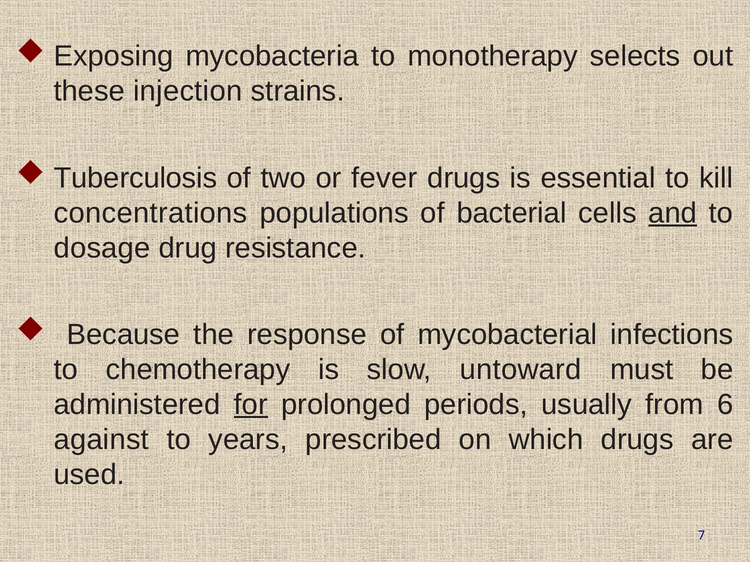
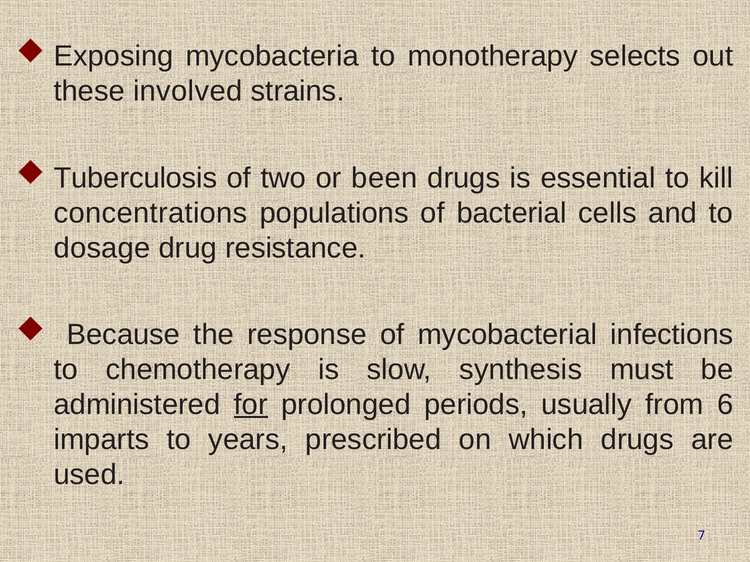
injection: injection -> involved
fever: fever -> been
and underline: present -> none
untoward: untoward -> synthesis
against: against -> imparts
